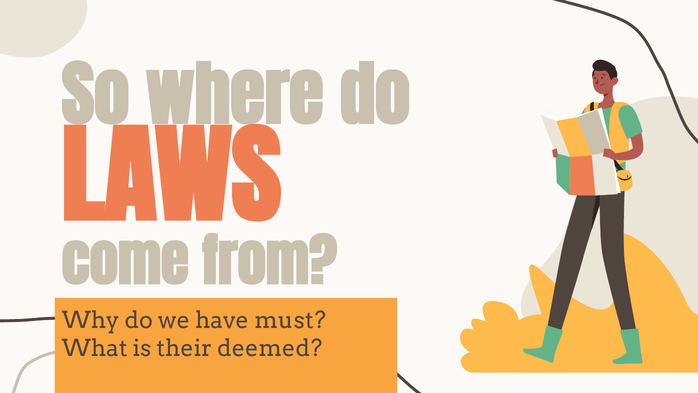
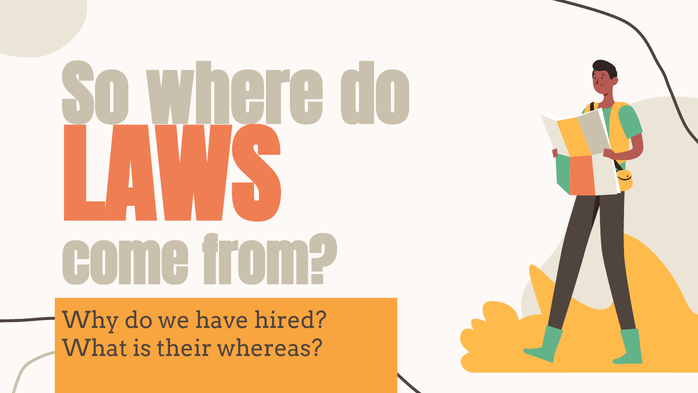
must: must -> hired
deemed: deemed -> whereas
